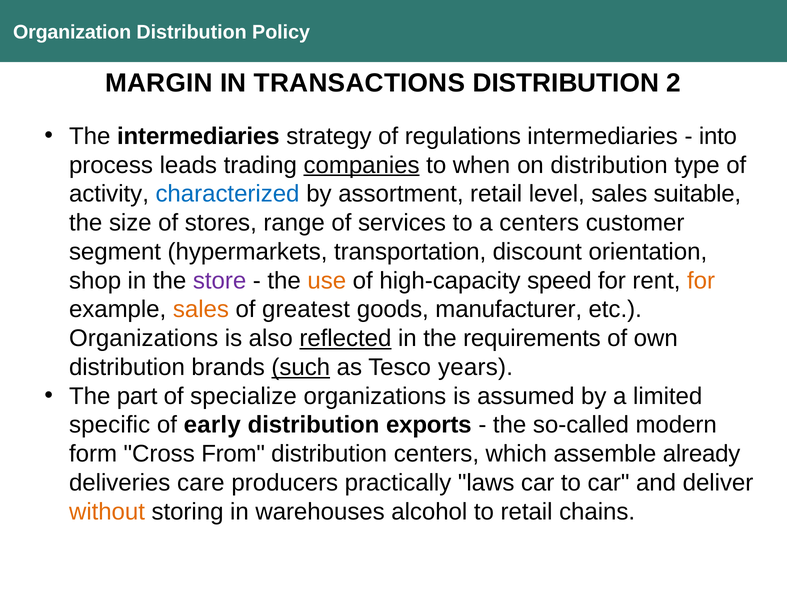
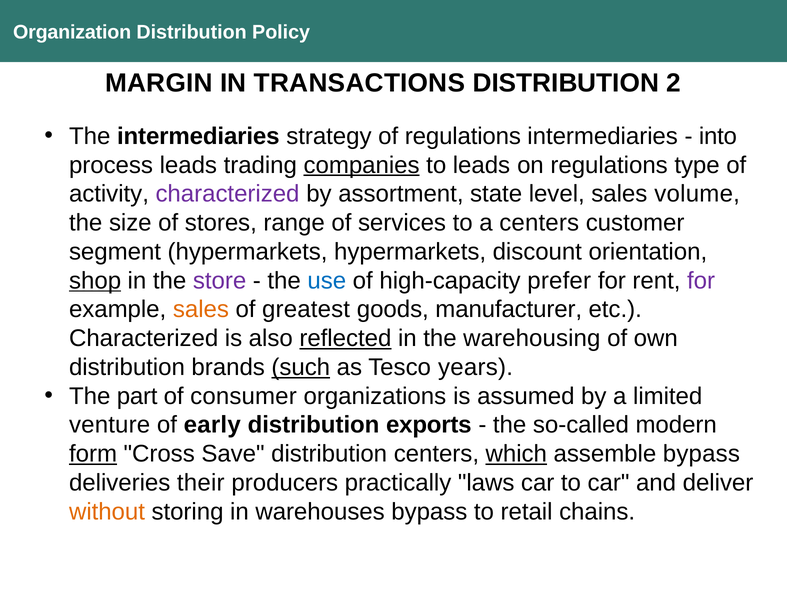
to when: when -> leads
on distribution: distribution -> regulations
characterized at (227, 194) colour: blue -> purple
assortment retail: retail -> state
suitable: suitable -> volume
hypermarkets transportation: transportation -> hypermarkets
shop underline: none -> present
use colour: orange -> blue
speed: speed -> prefer
for at (701, 280) colour: orange -> purple
Organizations at (144, 338): Organizations -> Characterized
requirements: requirements -> warehousing
specialize: specialize -> consumer
specific: specific -> venture
form underline: none -> present
From: From -> Save
which underline: none -> present
assemble already: already -> bypass
care: care -> their
warehouses alcohol: alcohol -> bypass
